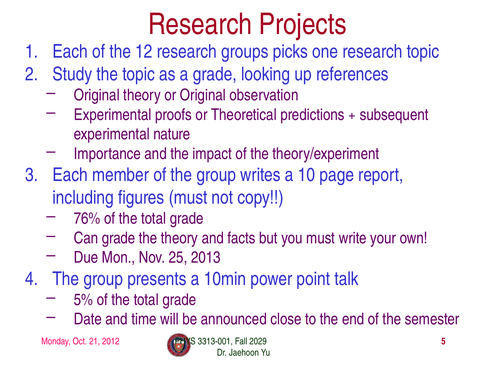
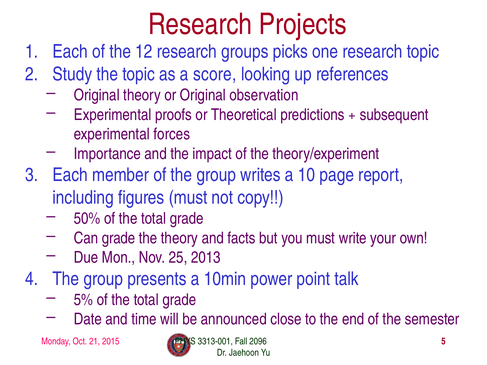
a grade: grade -> score
nature: nature -> forces
76%: 76% -> 50%
2012: 2012 -> 2015
2029: 2029 -> 2096
